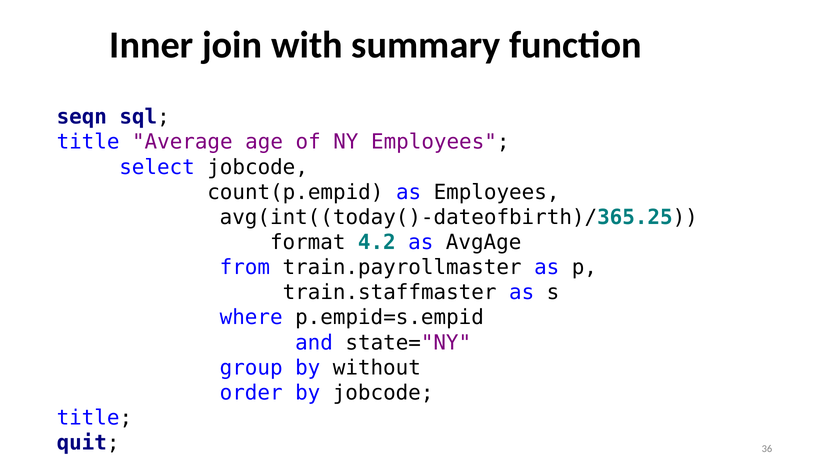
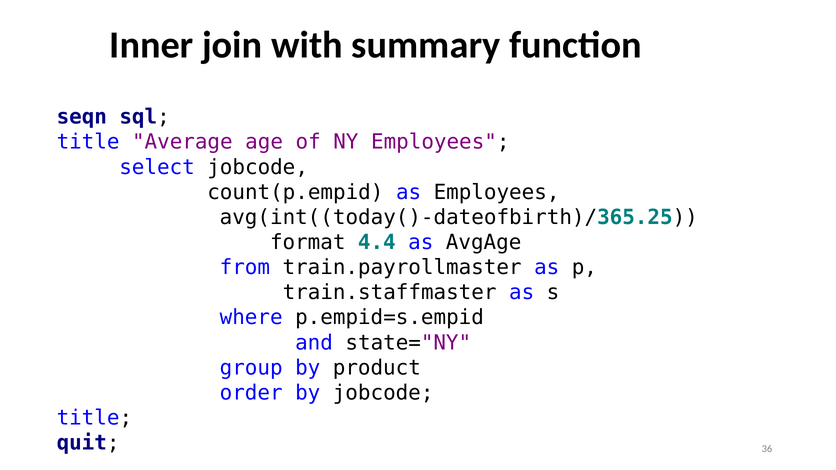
4.2: 4.2 -> 4.4
without: without -> product
